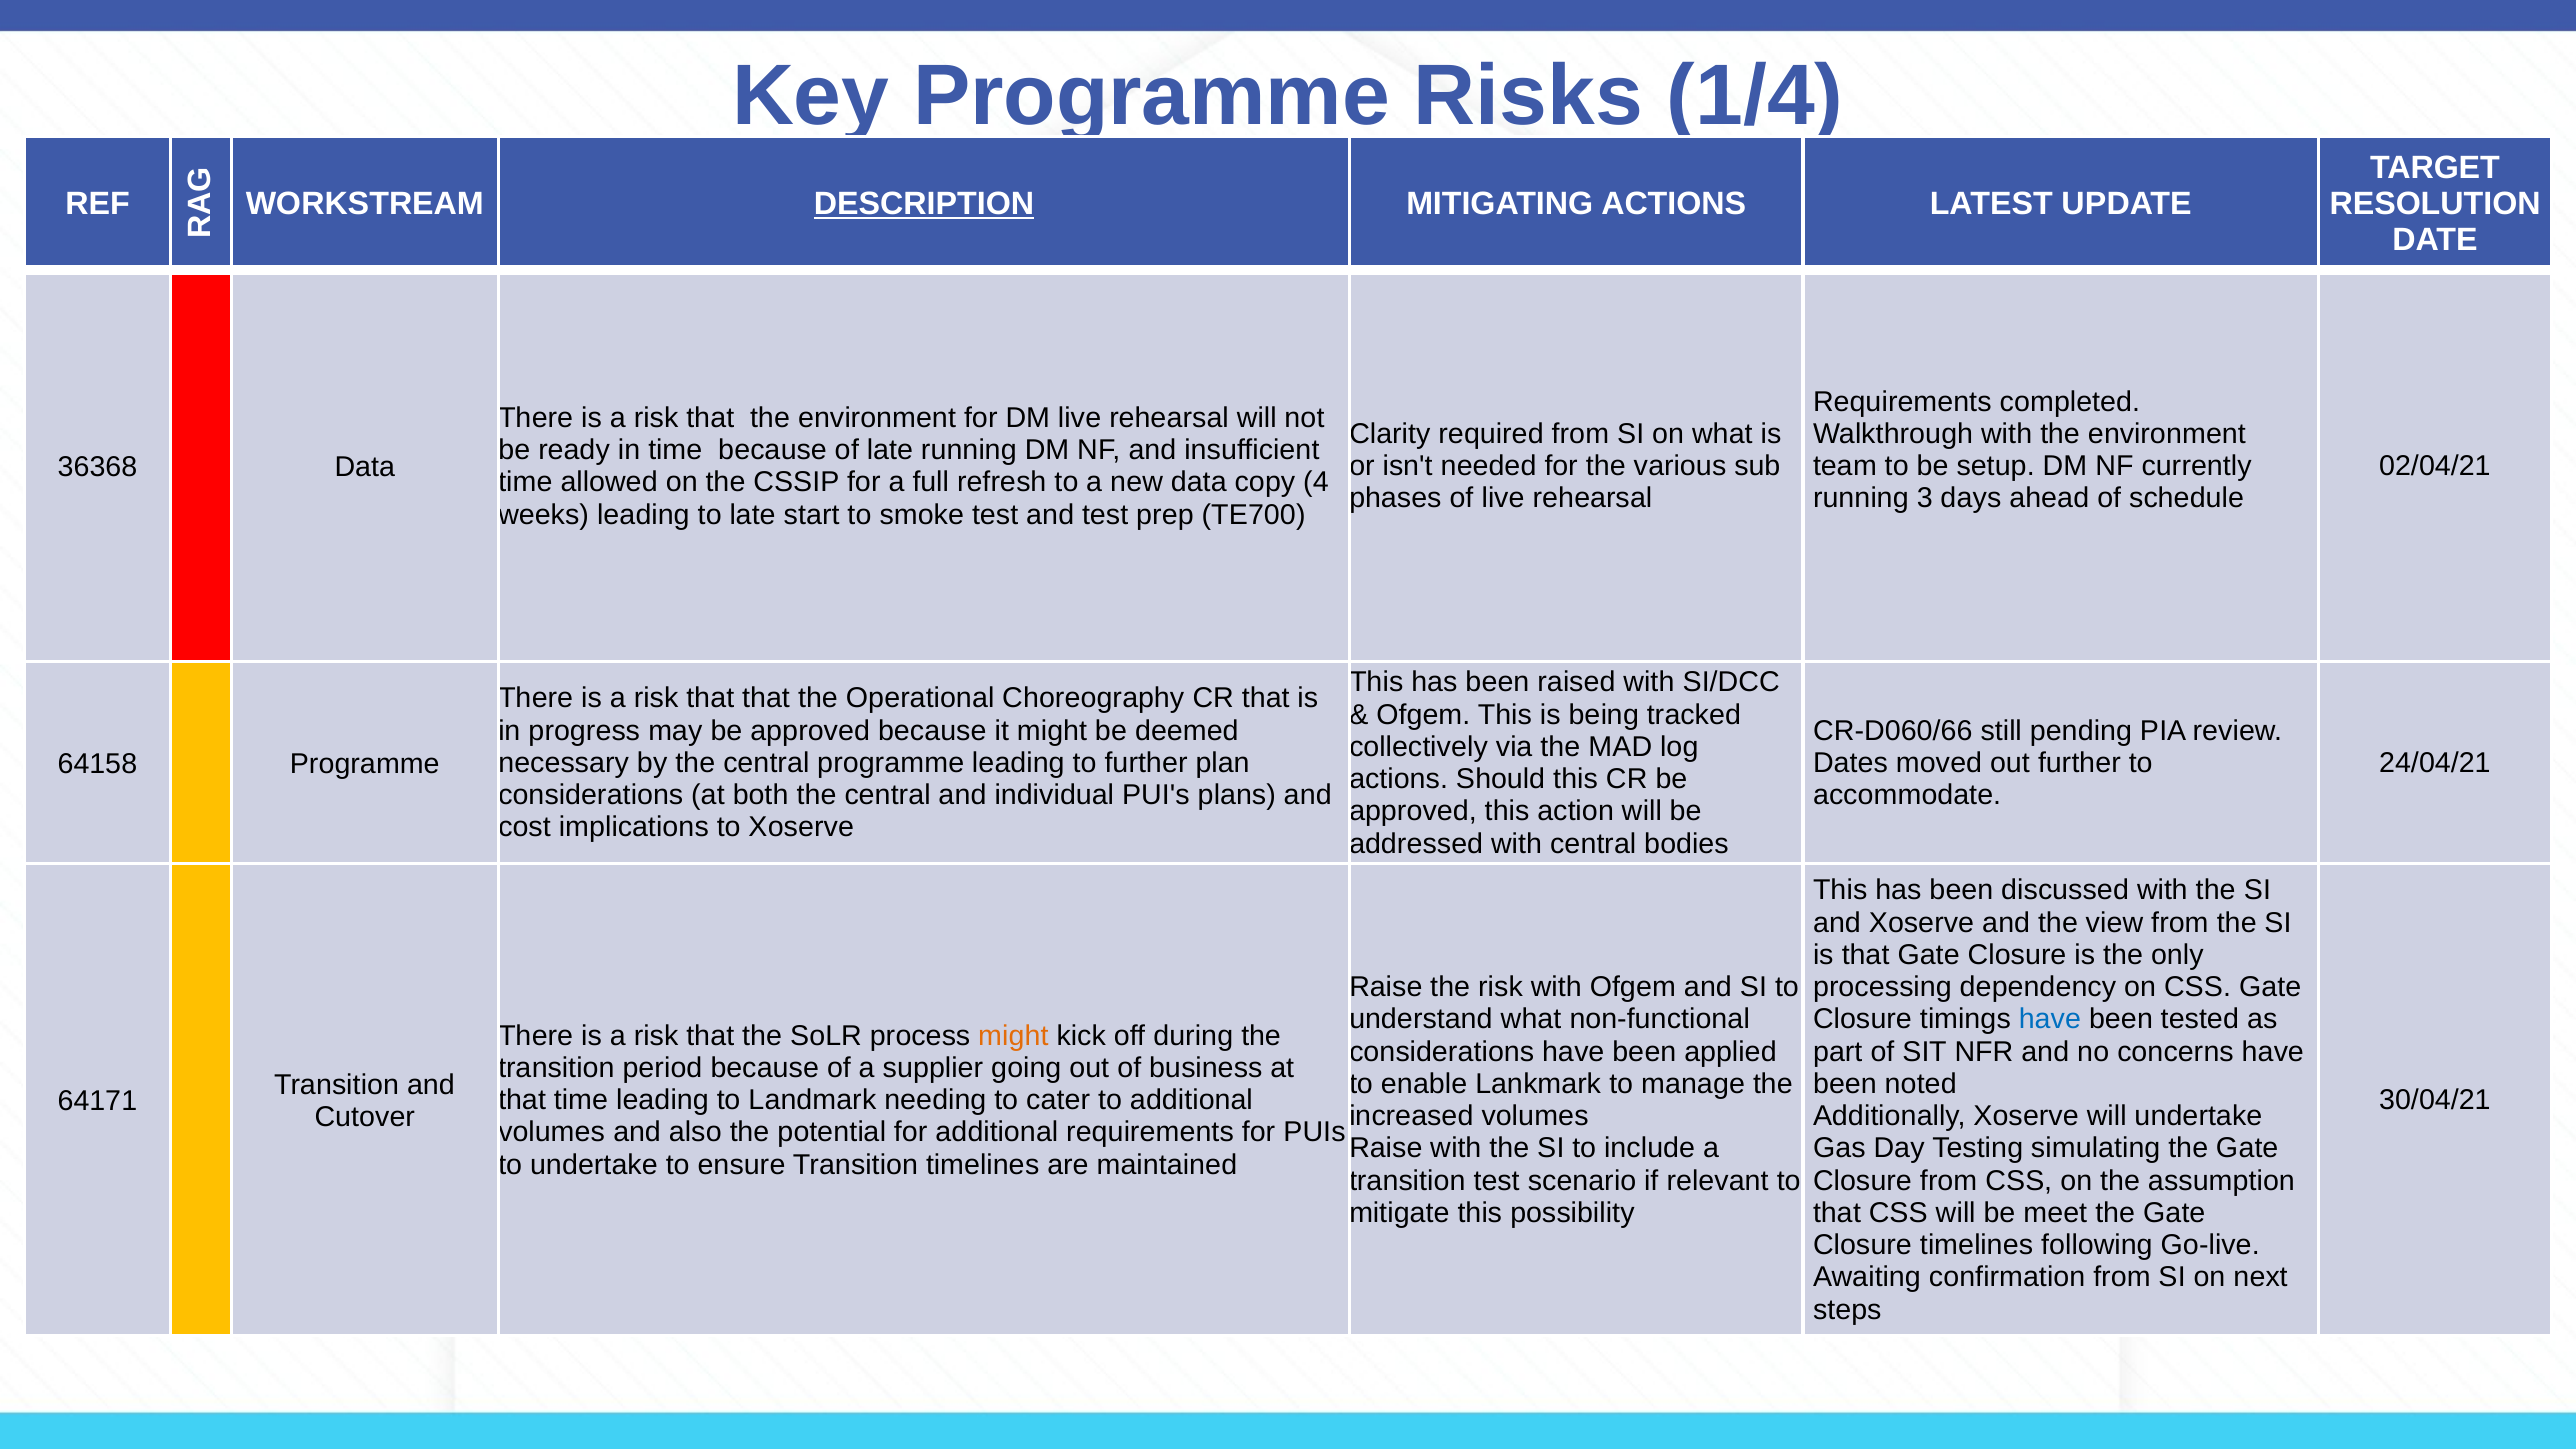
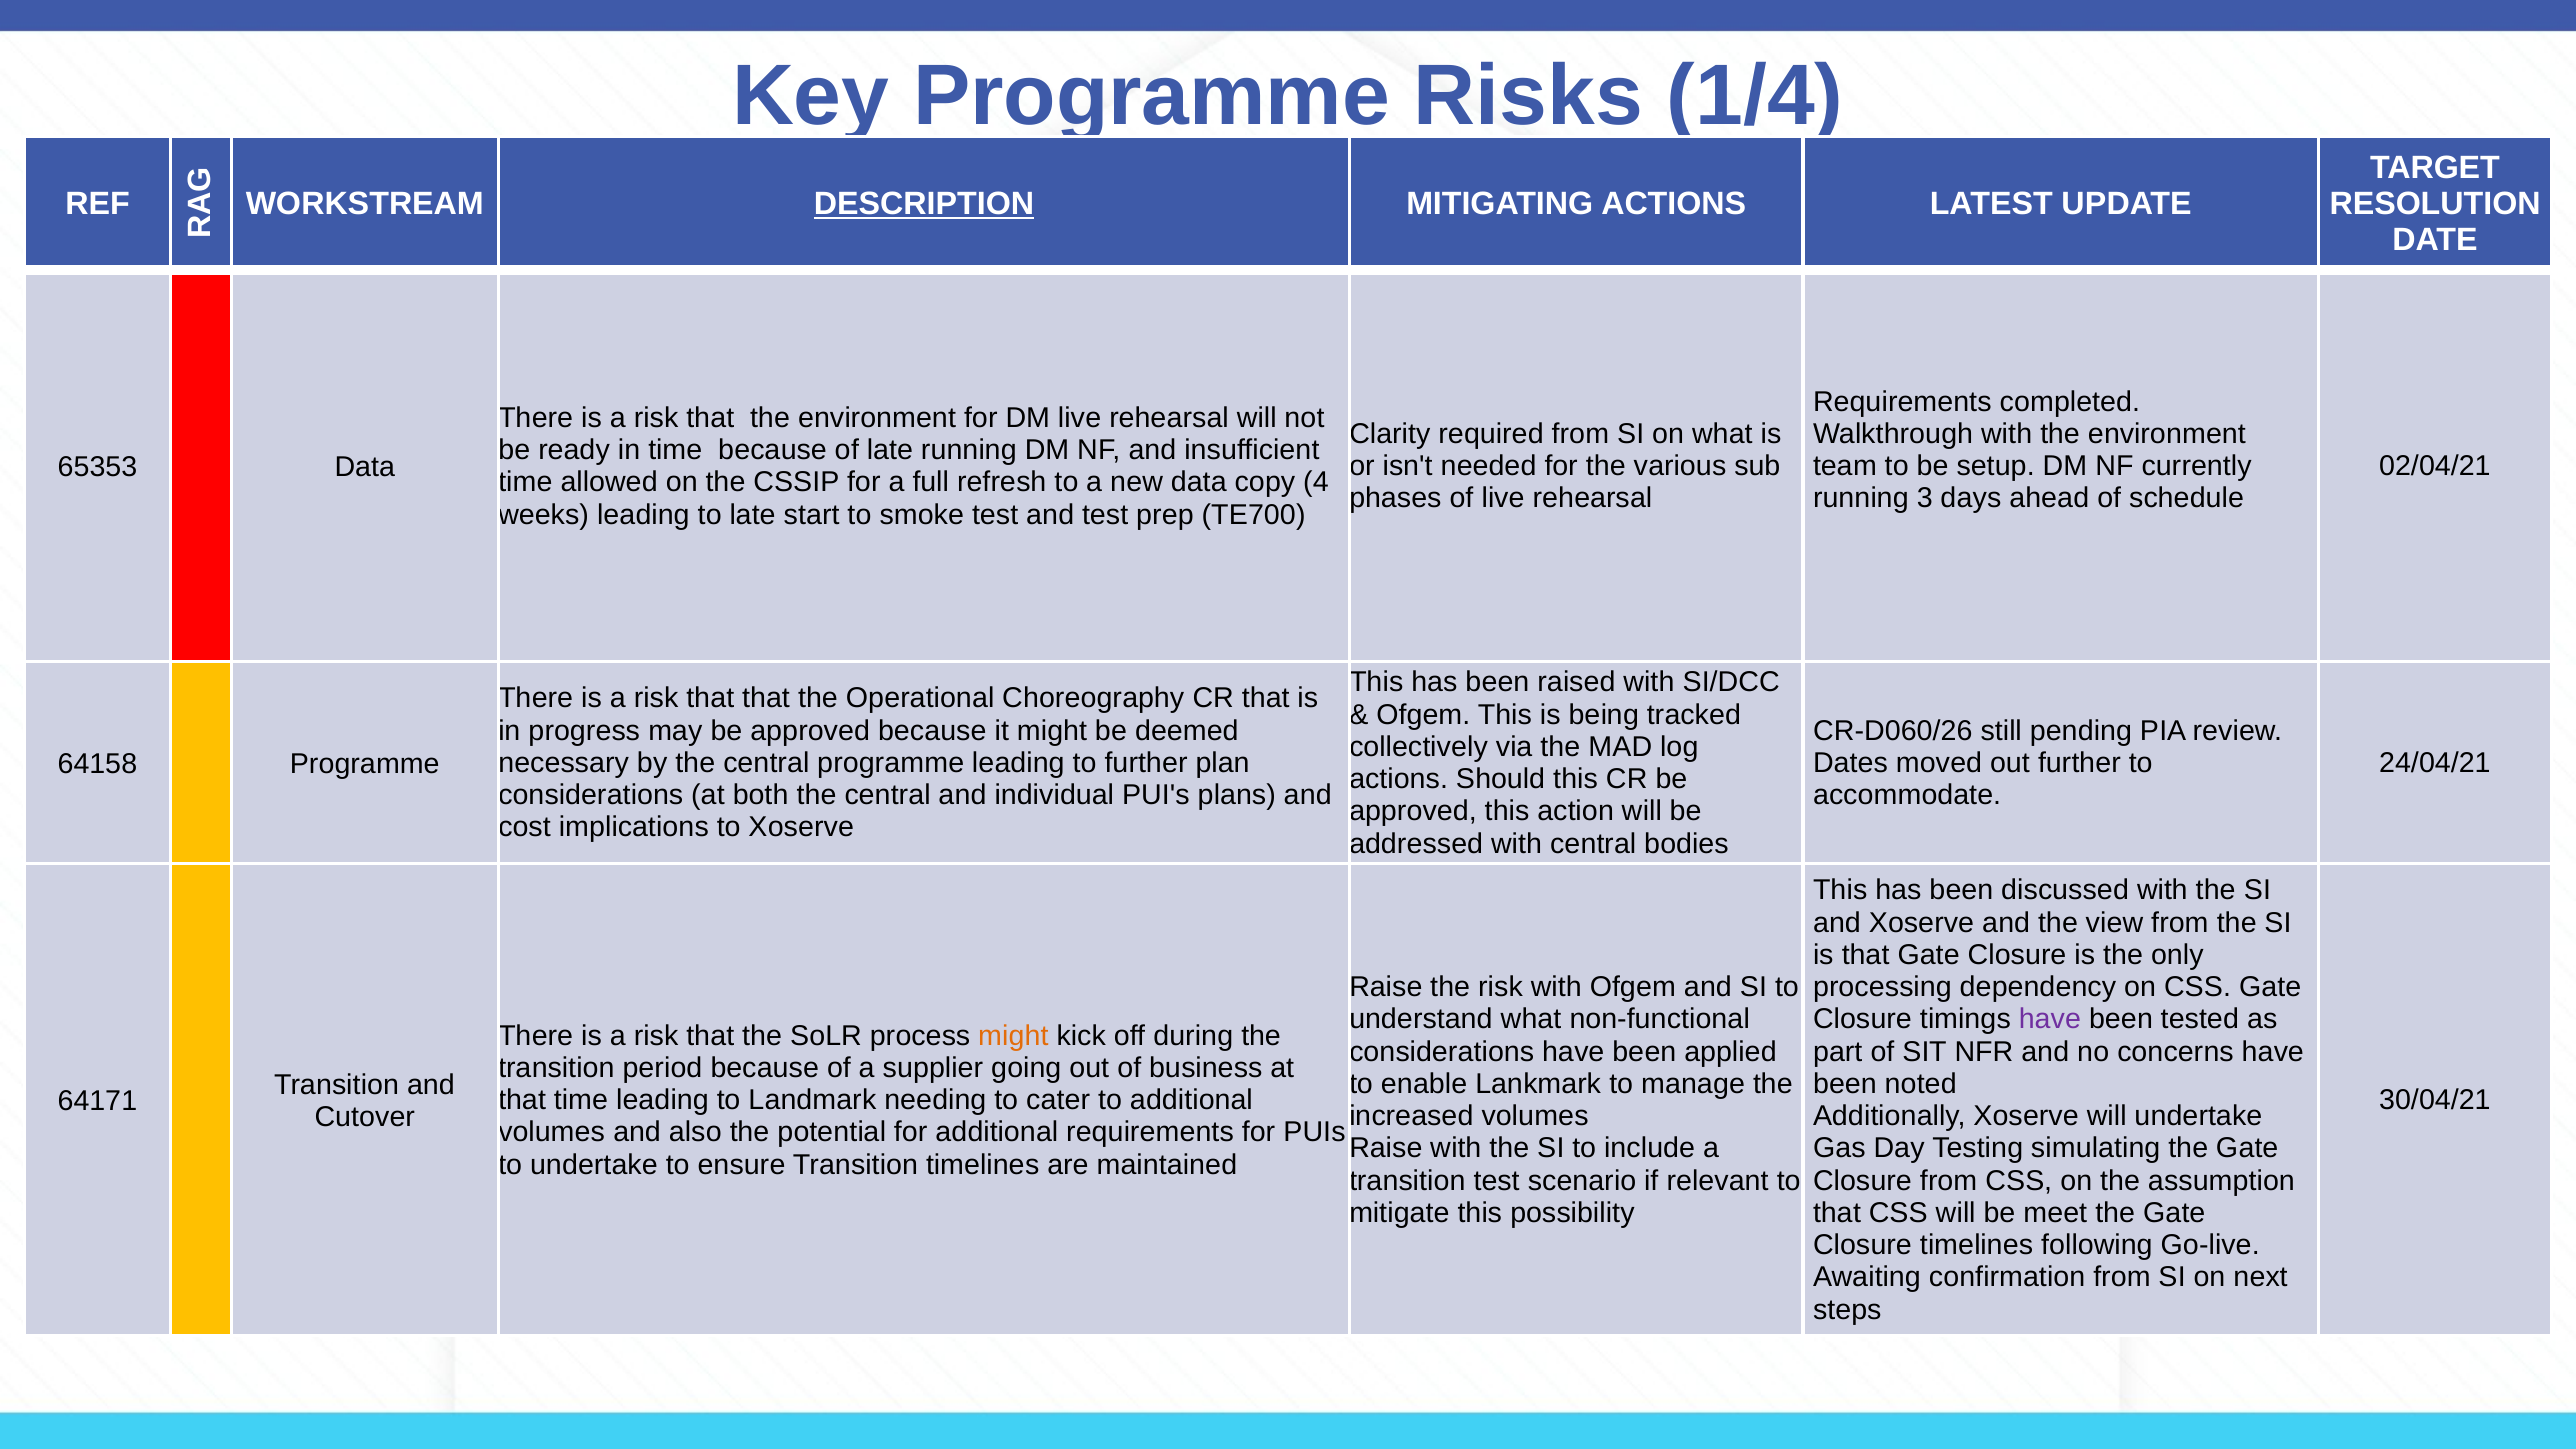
36368: 36368 -> 65353
CR-D060/66: CR-D060/66 -> CR-D060/26
have at (2050, 1020) colour: blue -> purple
